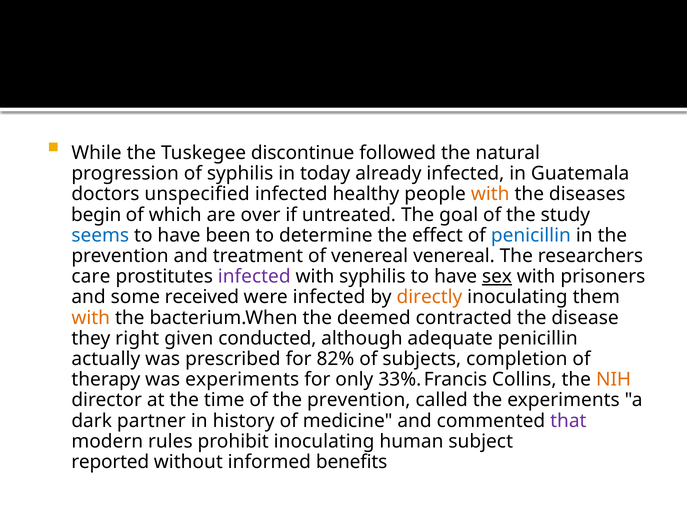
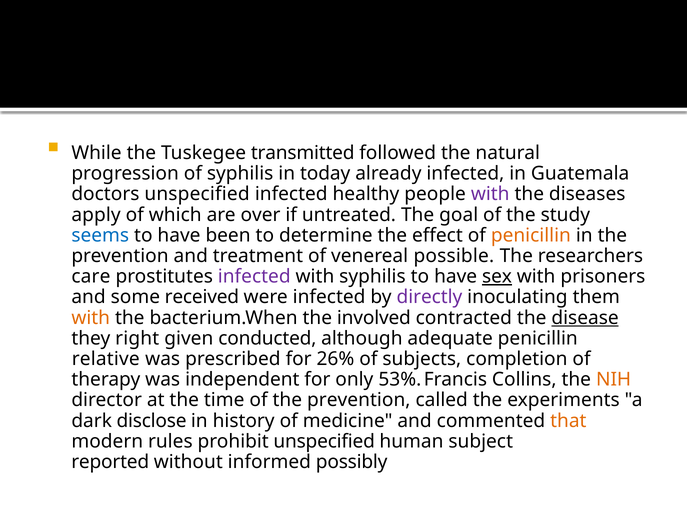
discontinue: discontinue -> transmitted
with at (490, 194) colour: orange -> purple
begin: begin -> apply
penicillin at (531, 235) colour: blue -> orange
venereal venereal: venereal -> possible
directly colour: orange -> purple
deemed: deemed -> involved
disease underline: none -> present
actually: actually -> relative
82%: 82% -> 26%
was experiments: experiments -> independent
33%: 33% -> 53%
partner: partner -> disclose
that colour: purple -> orange
prohibit inoculating: inoculating -> unspecified
benefits: benefits -> possibly
